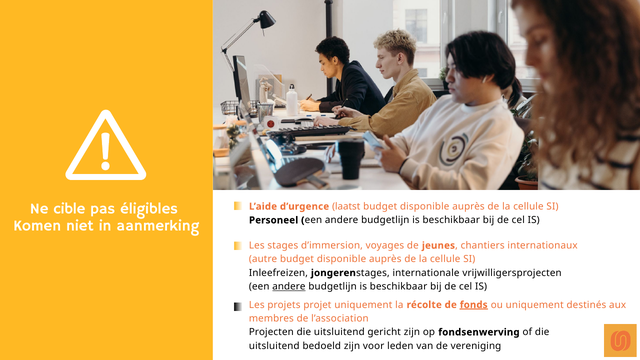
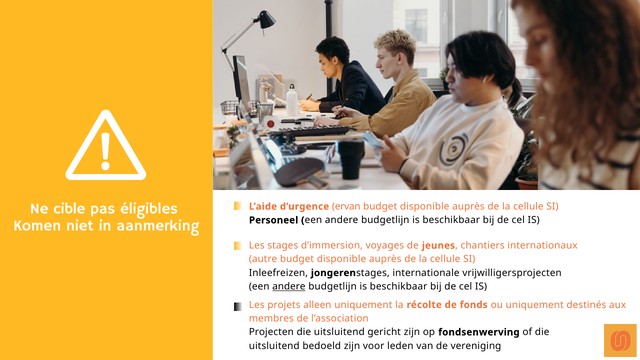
laatst: laatst -> ervan
projet: projet -> alleen
fonds underline: present -> none
